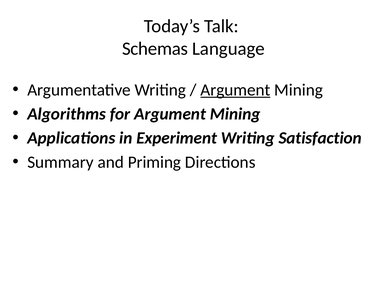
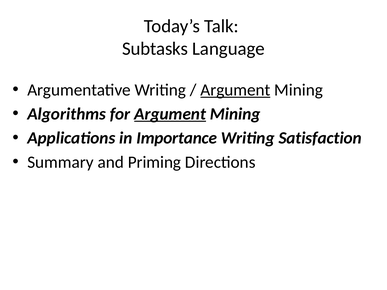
Schemas: Schemas -> Subtasks
Argument at (170, 114) underline: none -> present
Experiment: Experiment -> Importance
